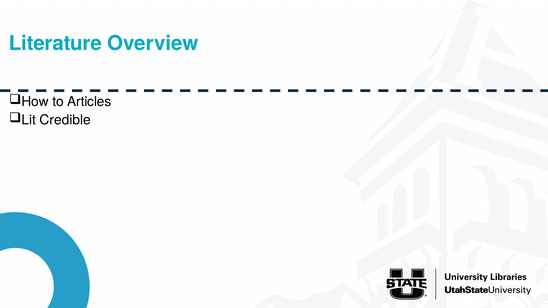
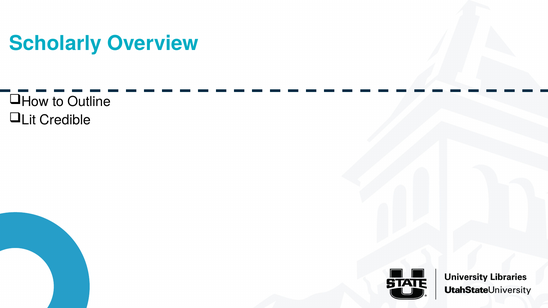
Literature: Literature -> Scholarly
Articles: Articles -> Outline
